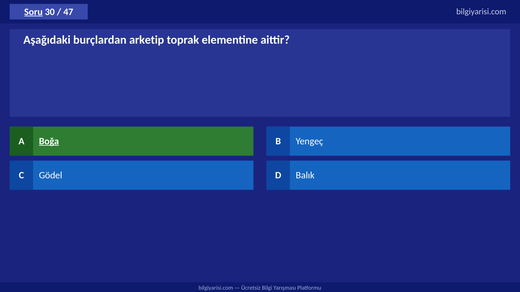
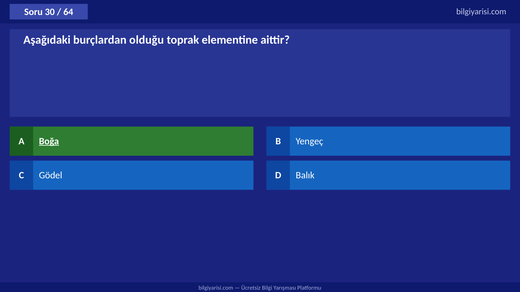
Soru underline: present -> none
47: 47 -> 64
arketip: arketip -> olduğu
